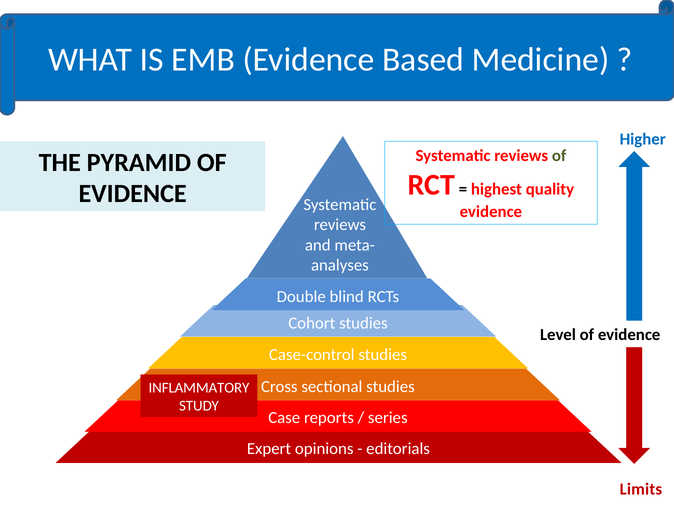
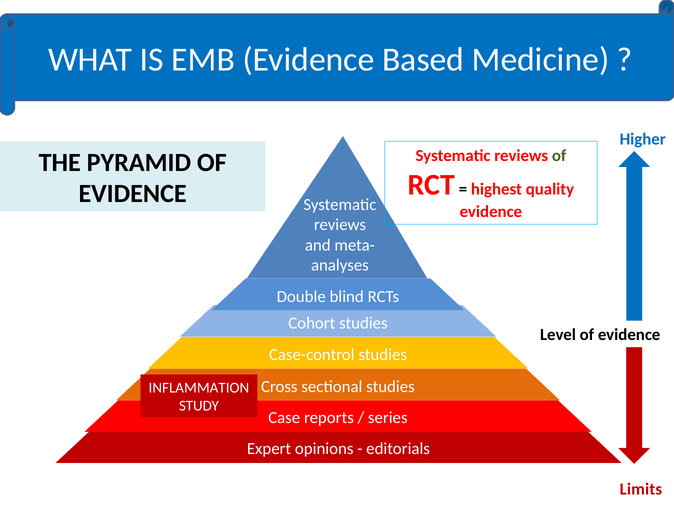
INFLAMMATORY: INFLAMMATORY -> INFLAMMATION
